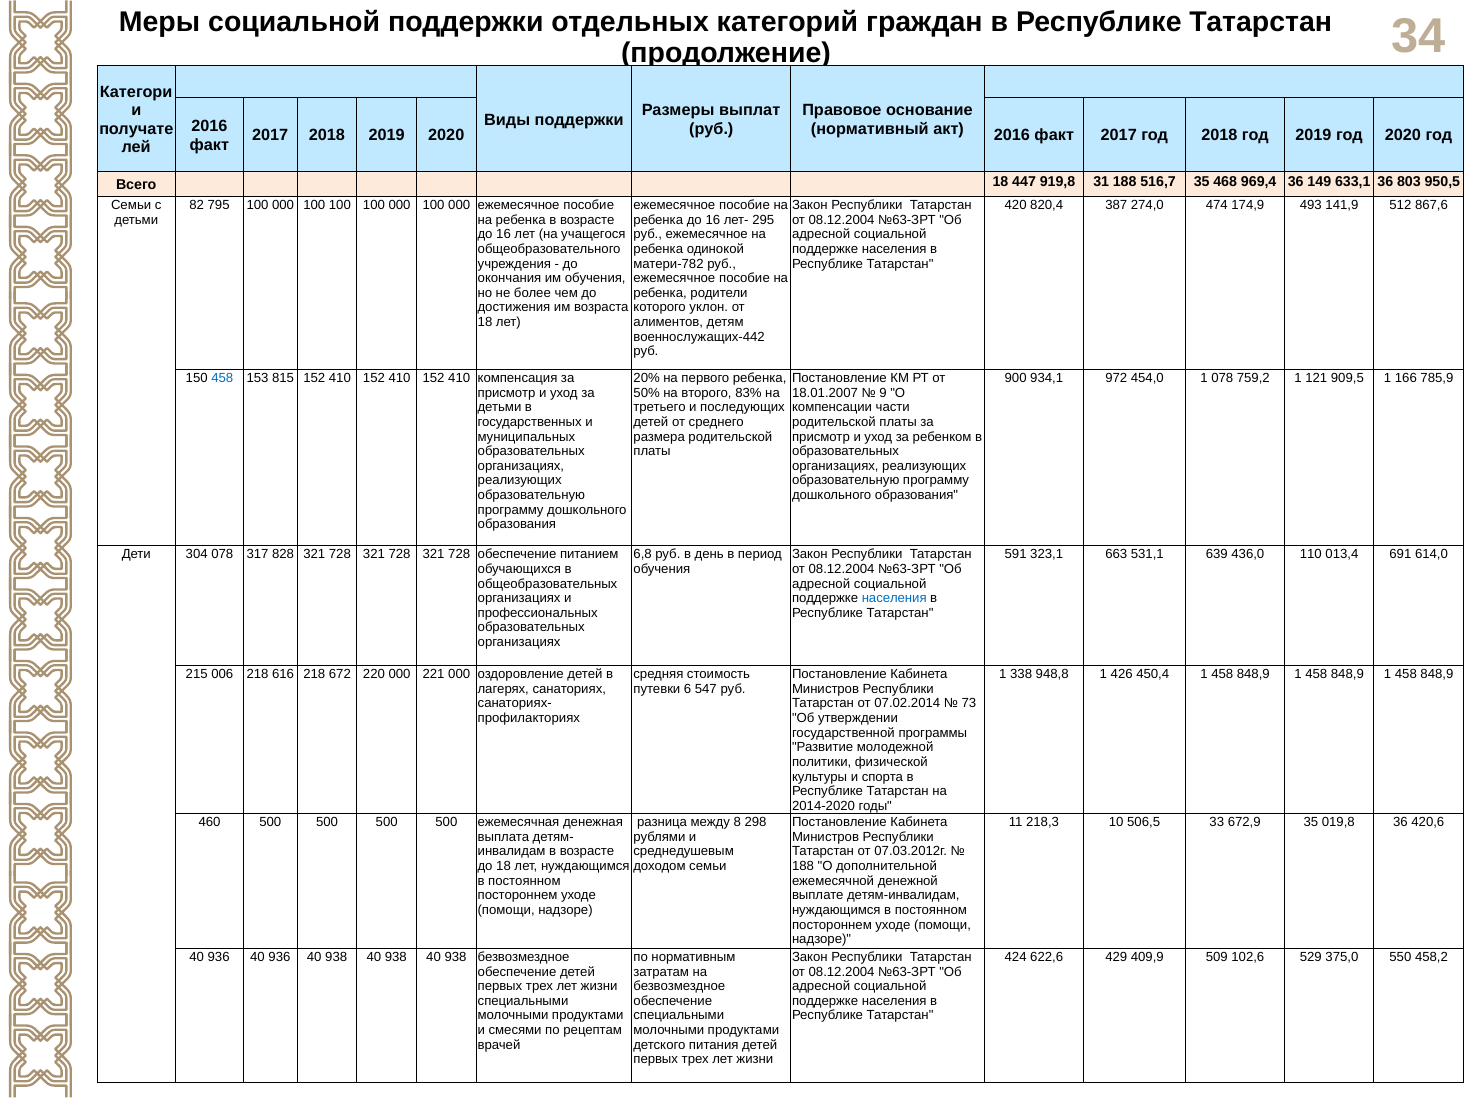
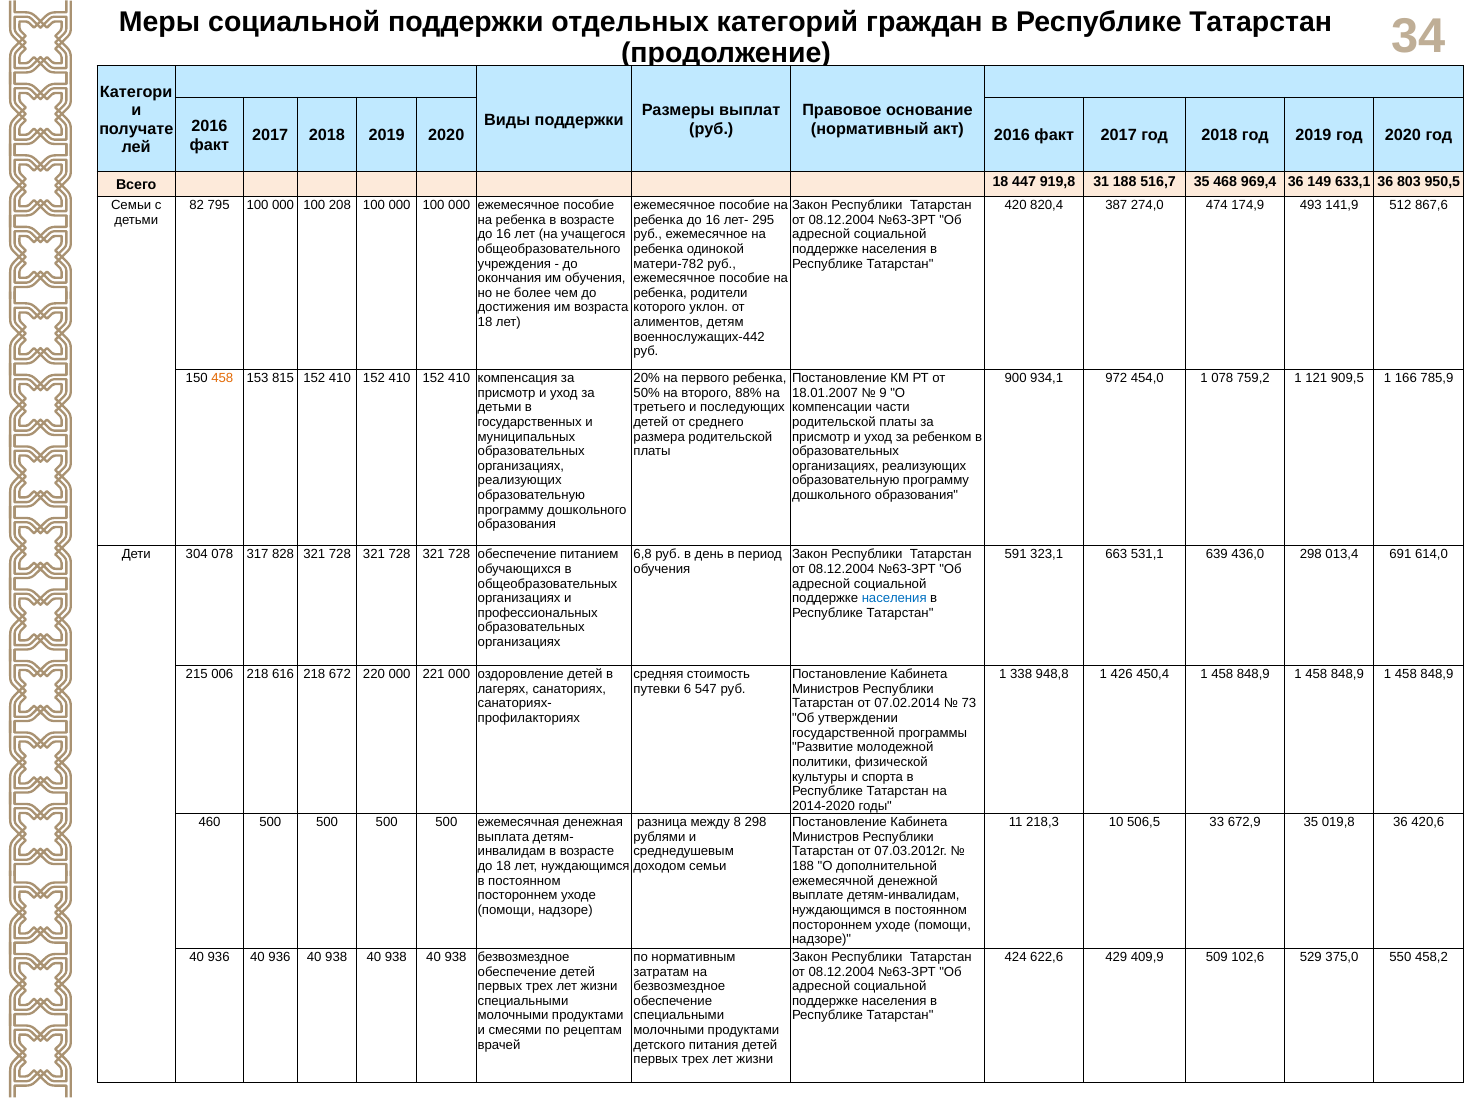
000 100 100: 100 -> 208
458 at (222, 378) colour: blue -> orange
83%: 83% -> 88%
436,0 110: 110 -> 298
